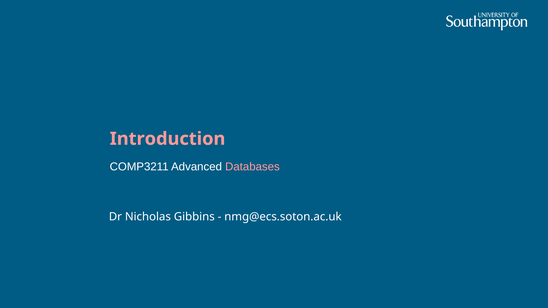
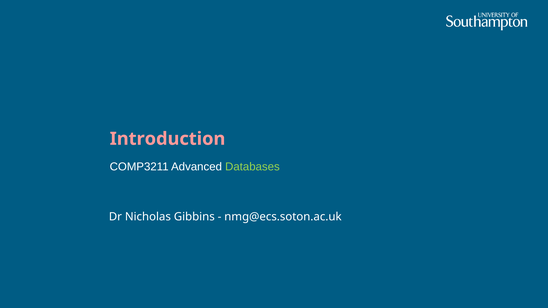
Databases colour: pink -> light green
